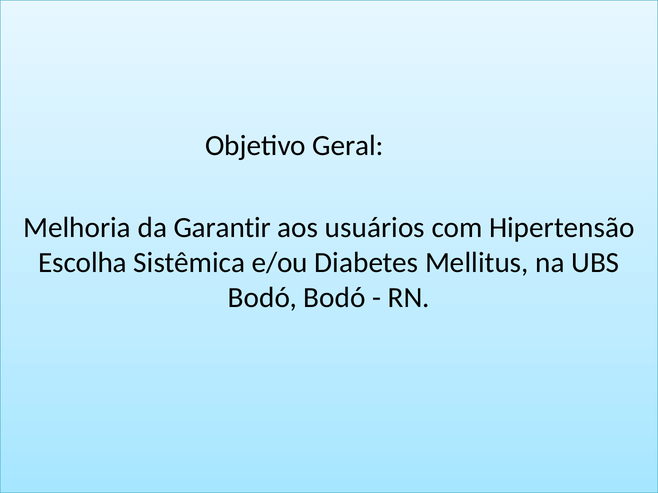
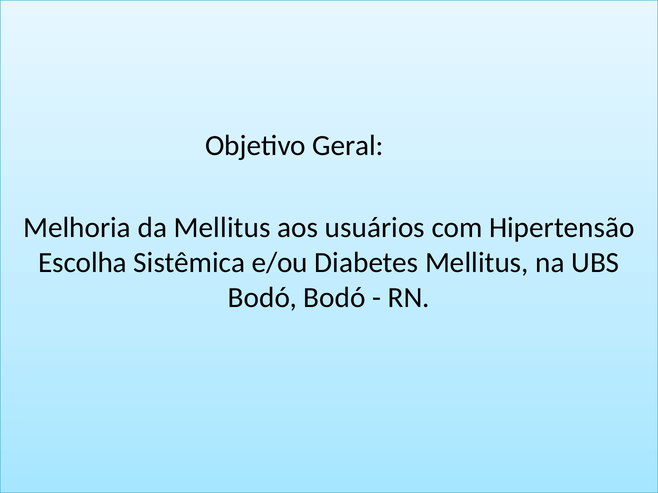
da Garantir: Garantir -> Mellitus
